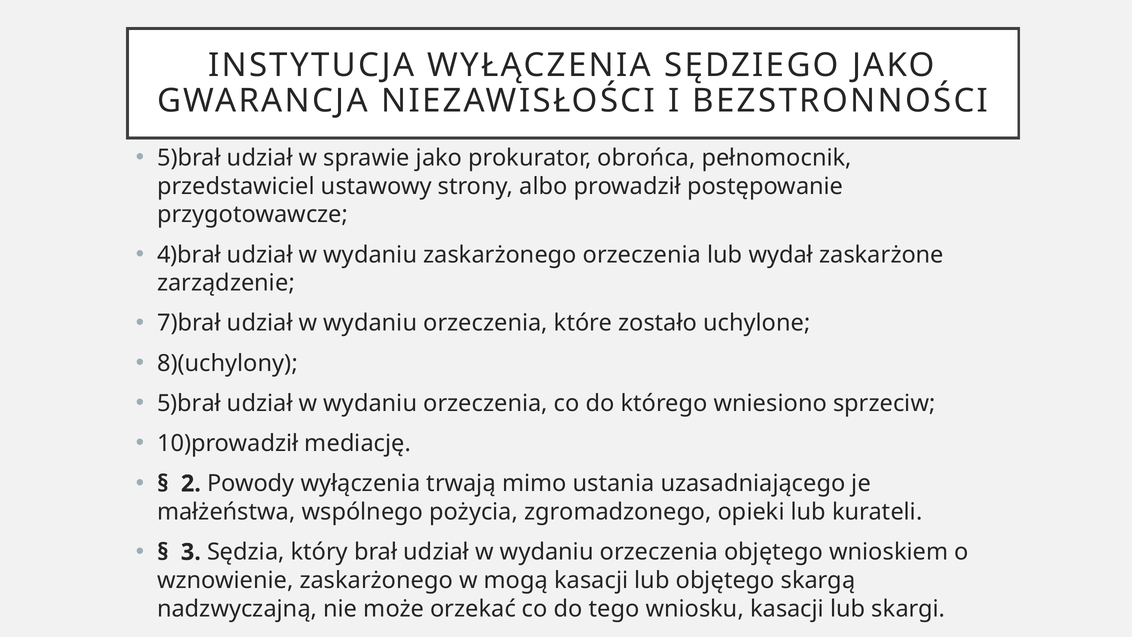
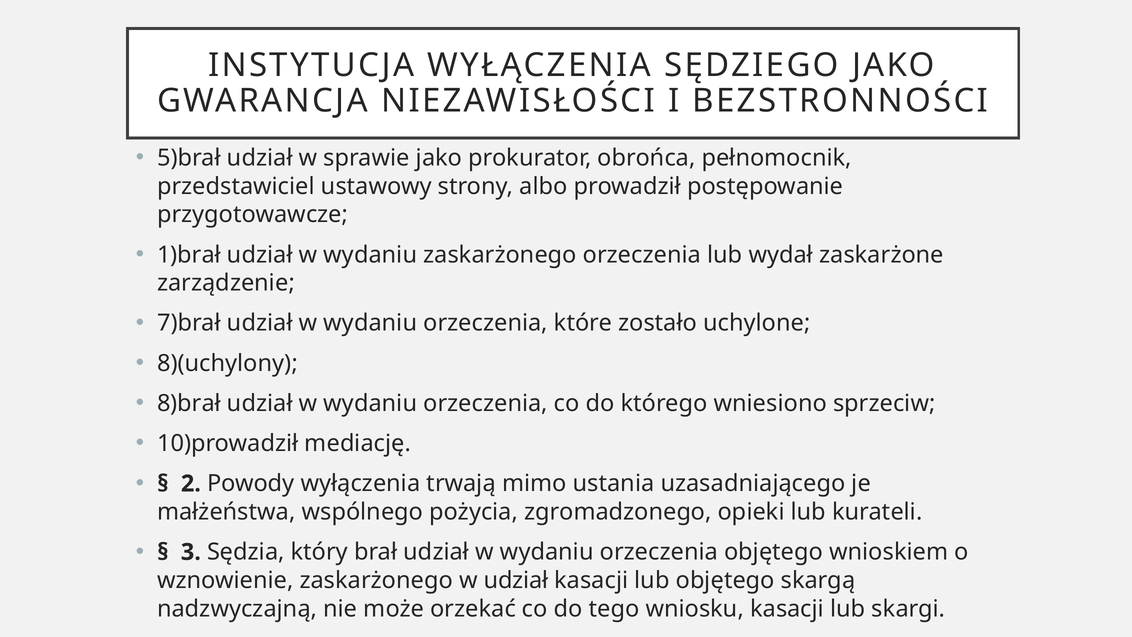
4)brał: 4)brał -> 1)brał
5)brał at (189, 403): 5)brał -> 8)brał
w mogą: mogą -> udział
